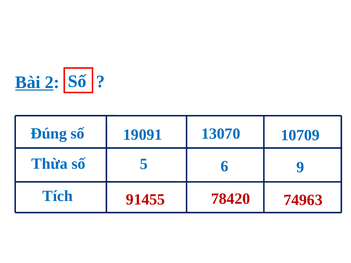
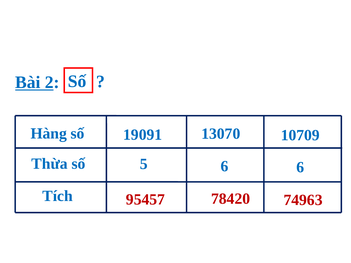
Đúng: Đúng -> Hàng
6 9: 9 -> 6
91455: 91455 -> 95457
